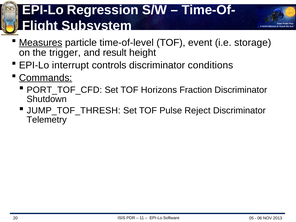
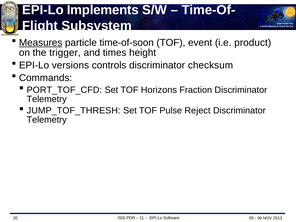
Regression: Regression -> Implements
time-of-level: time-of-level -> time-of-soon
storage: storage -> product
result: result -> times
interrupt: interrupt -> versions
conditions: conditions -> checksum
Commands underline: present -> none
Shutdown at (47, 99): Shutdown -> Telemetry
